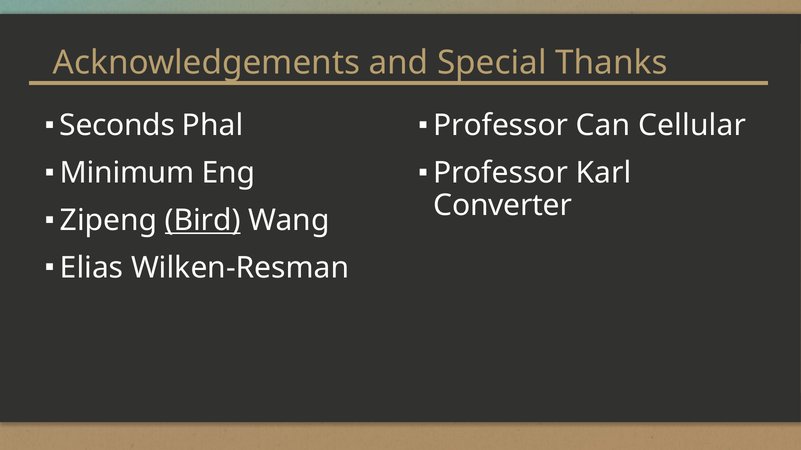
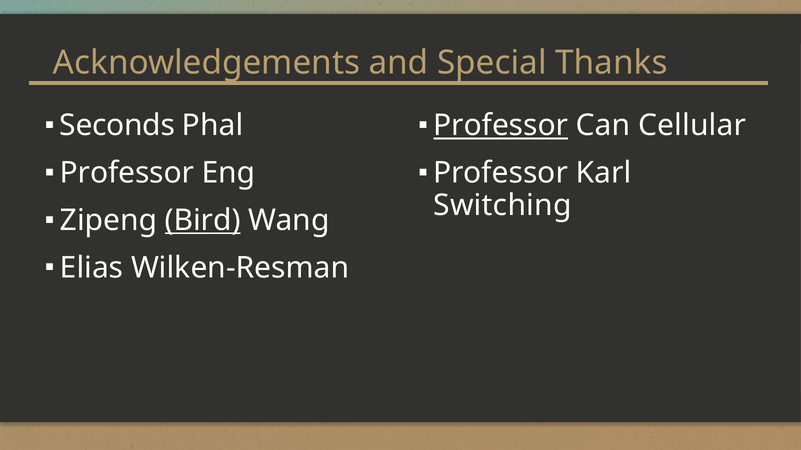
Professor at (501, 126) underline: none -> present
Minimum at (127, 173): Minimum -> Professor
Converter: Converter -> Switching
